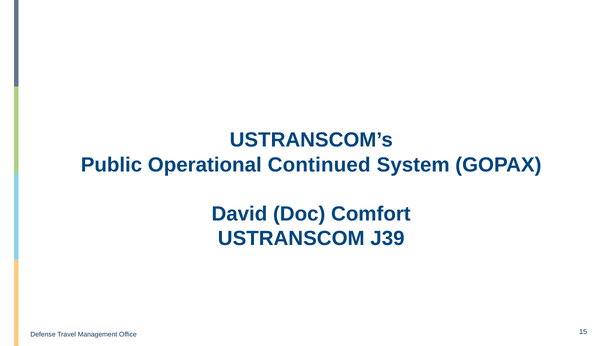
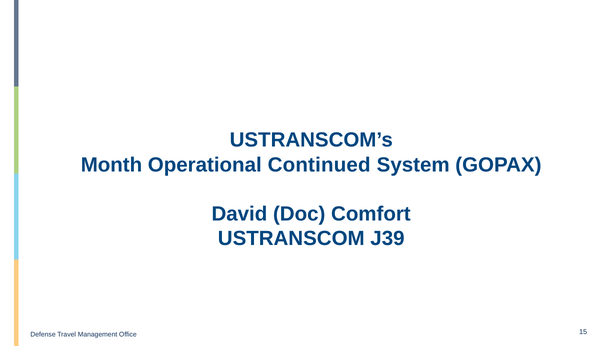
Public: Public -> Month
